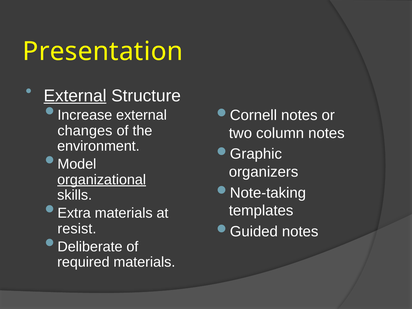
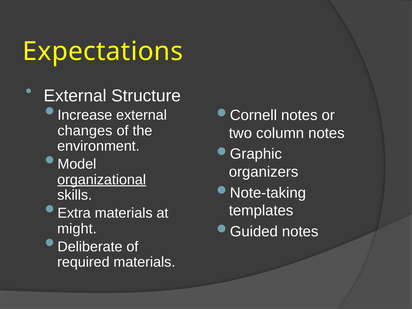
Presentation: Presentation -> Expectations
External at (75, 96) underline: present -> none
resist: resist -> might
